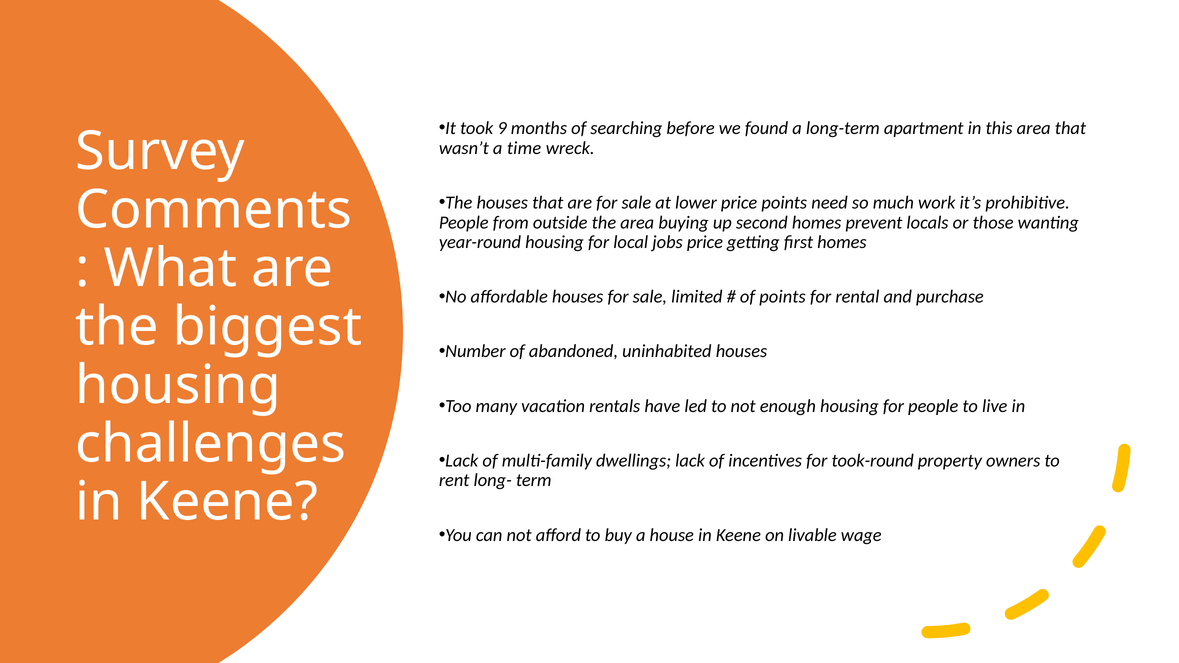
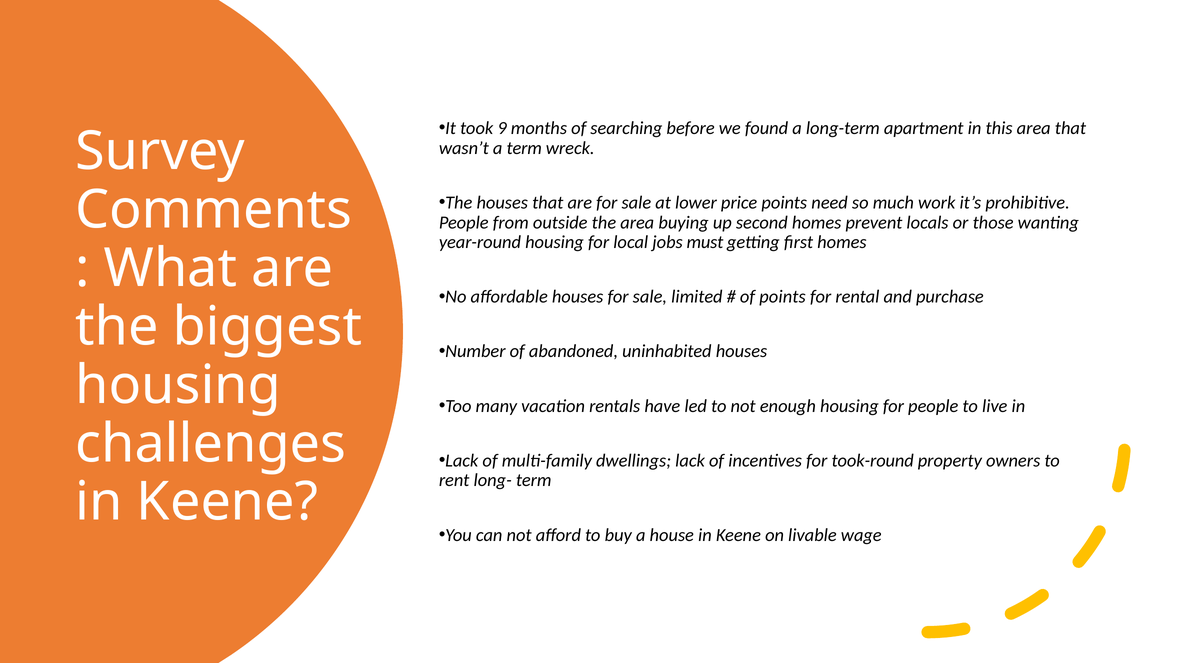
a time: time -> term
jobs price: price -> must
